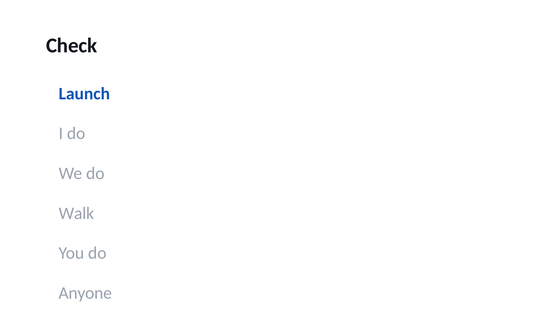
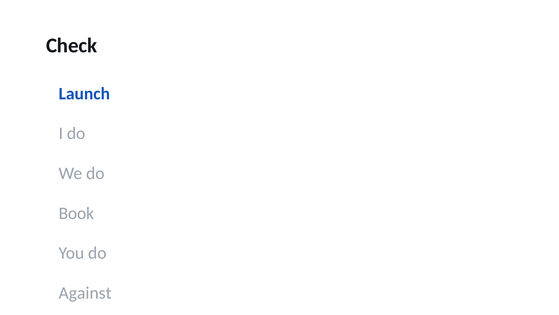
Walk: Walk -> Book
Anyone: Anyone -> Against
